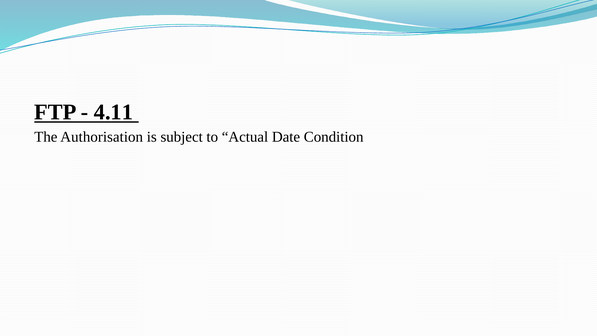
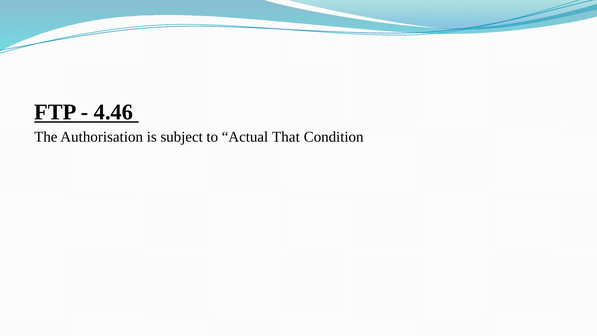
4.11: 4.11 -> 4.46
Date: Date -> That
